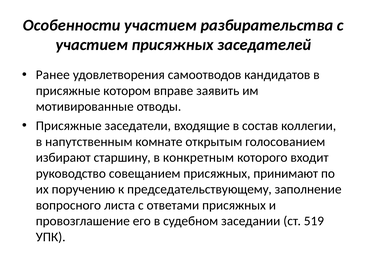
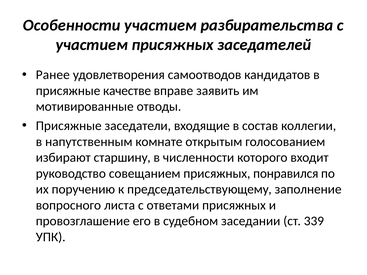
котором: котором -> качестве
конкретным: конкретным -> численности
принимают: принимают -> понравился
519: 519 -> 339
